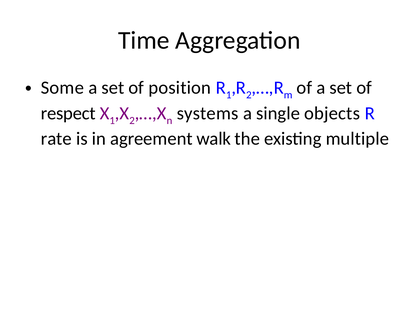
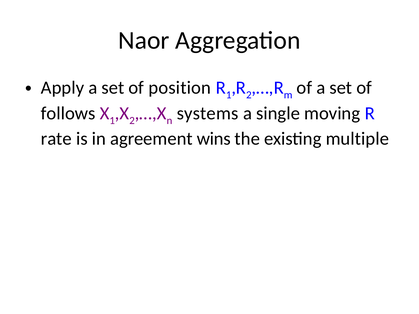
Time: Time -> Naor
Some: Some -> Apply
respect: respect -> follows
objects: objects -> moving
walk: walk -> wins
